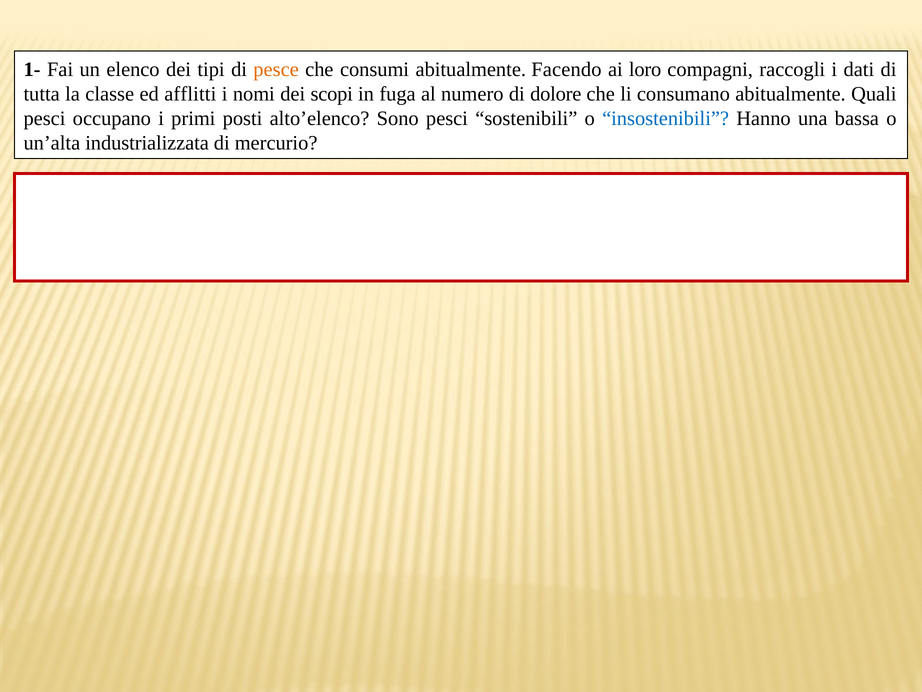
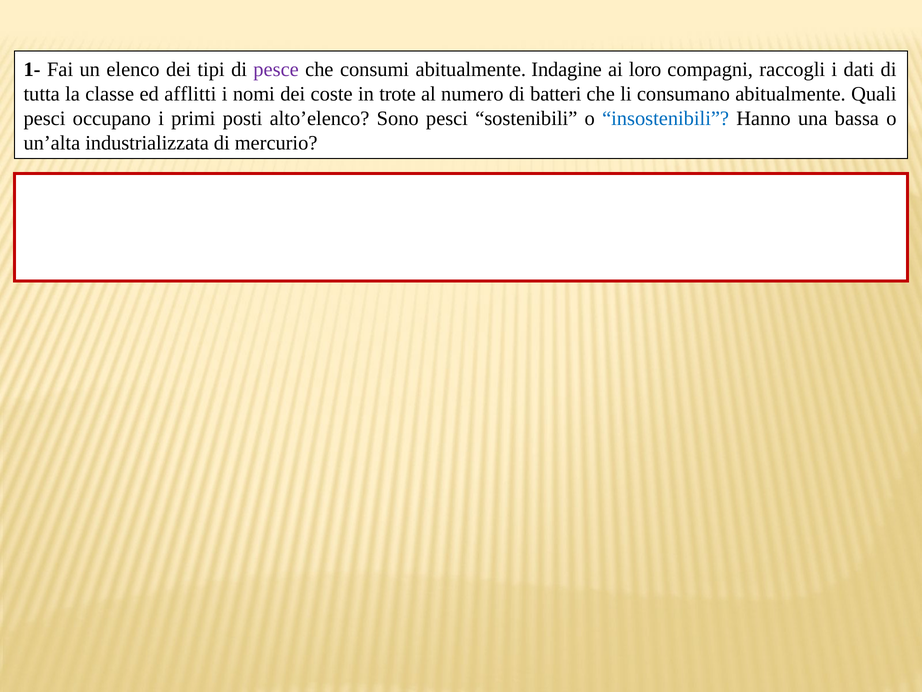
pesce colour: orange -> purple
Facendo: Facendo -> Indagine
scopi: scopi -> coste
fuga: fuga -> trote
dolore: dolore -> batteri
